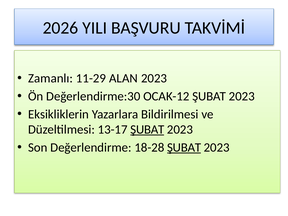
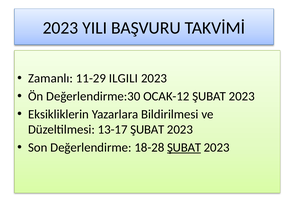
2026 at (60, 28): 2026 -> 2023
ALAN: ALAN -> ILGILI
ŞUBAT at (147, 130) underline: present -> none
